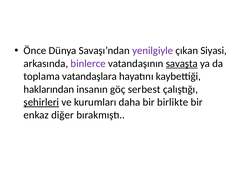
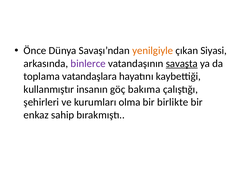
yenilgiyle colour: purple -> orange
haklarından: haklarından -> kullanmıştır
serbest: serbest -> bakıma
şehirleri underline: present -> none
daha: daha -> olma
diğer: diğer -> sahip
